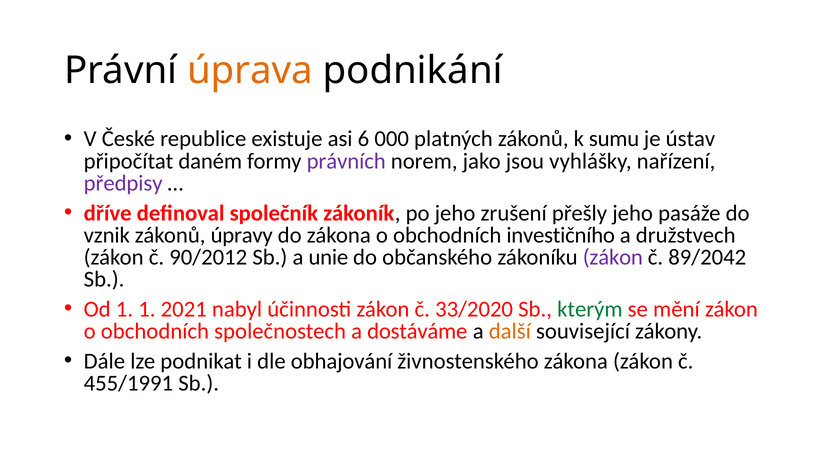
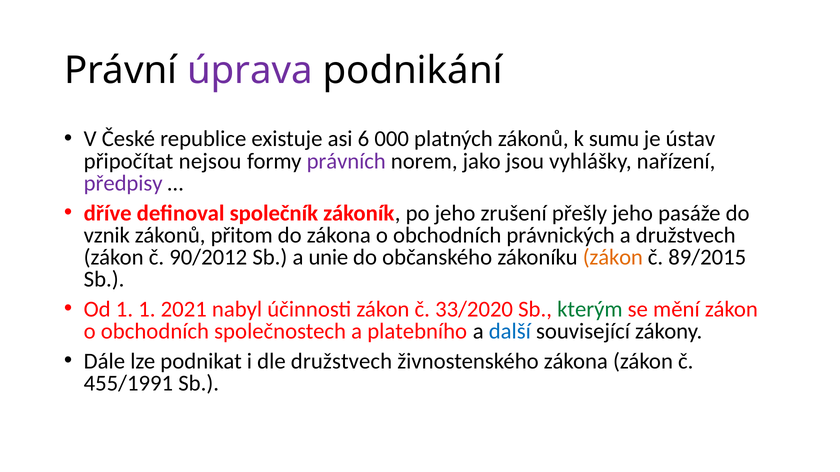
úprava colour: orange -> purple
daném: daném -> nejsou
úpravy: úpravy -> přitom
investičního: investičního -> právnických
zákon at (613, 257) colour: purple -> orange
89/2042: 89/2042 -> 89/2015
dostáváme: dostáváme -> platebního
další colour: orange -> blue
dle obhajování: obhajování -> družstvech
